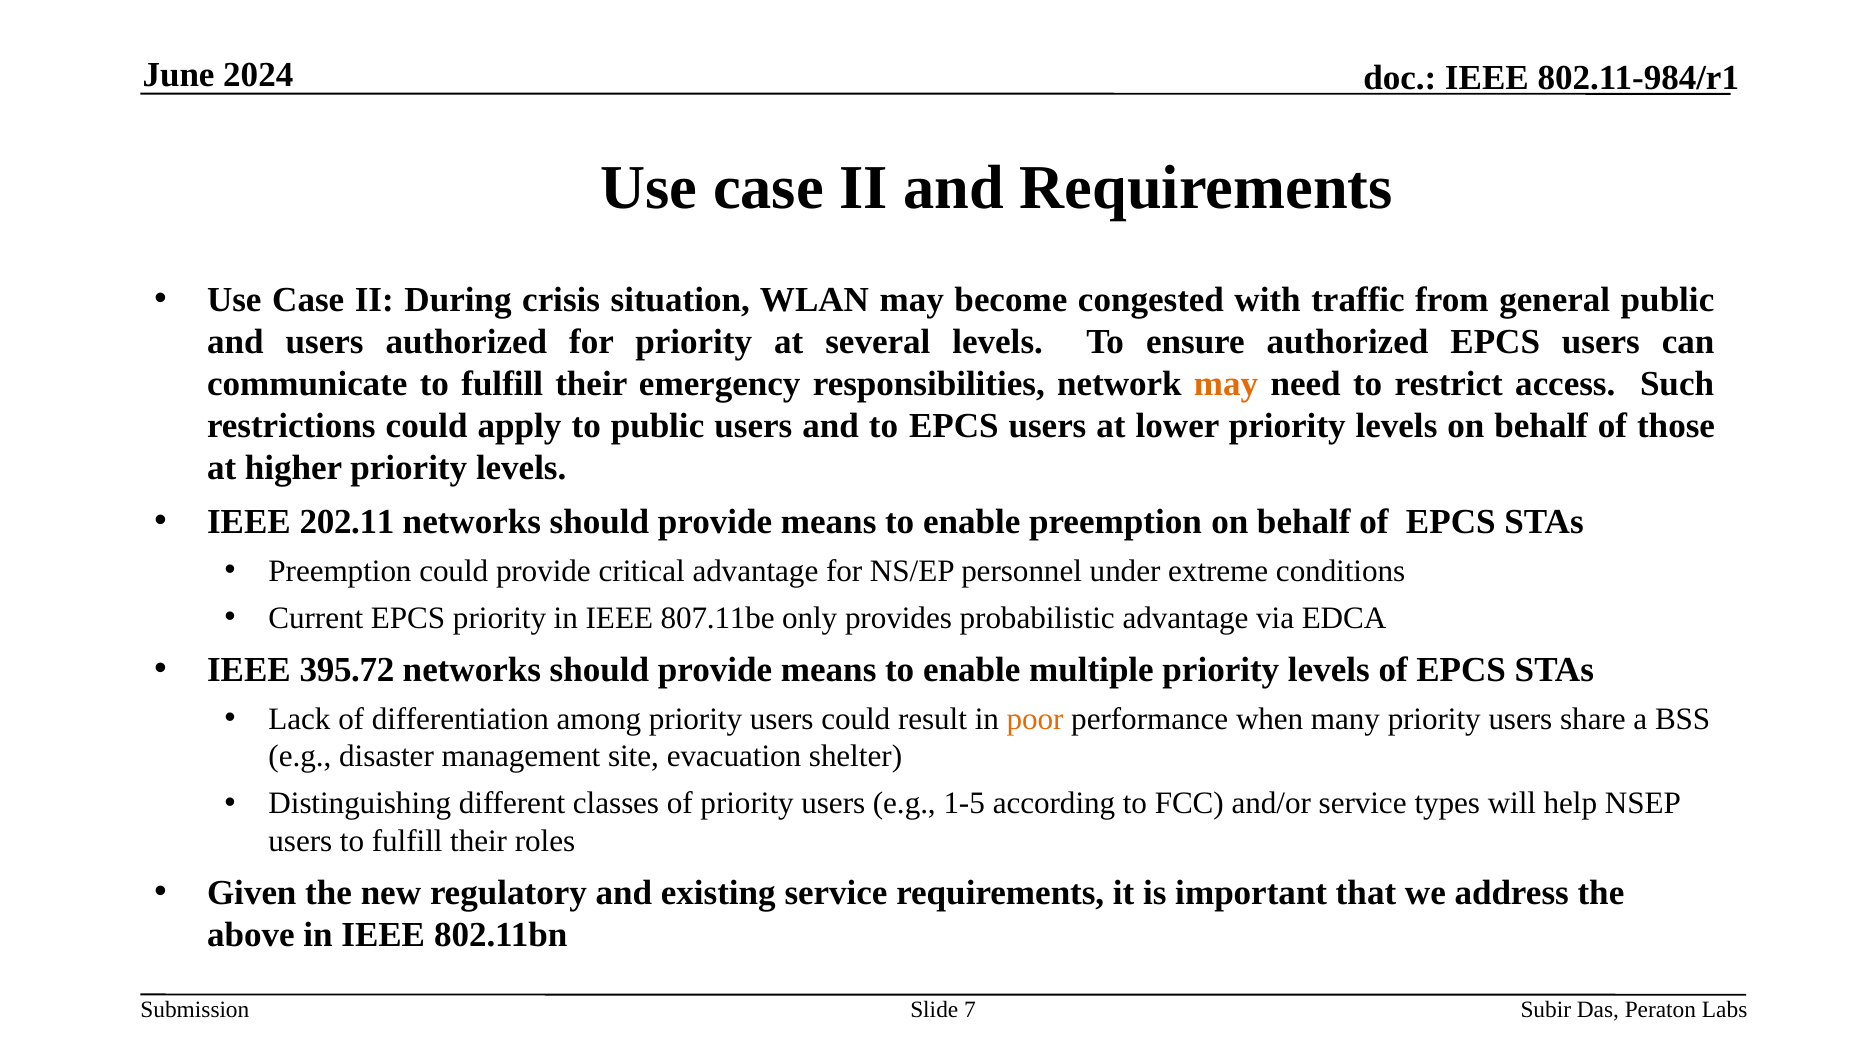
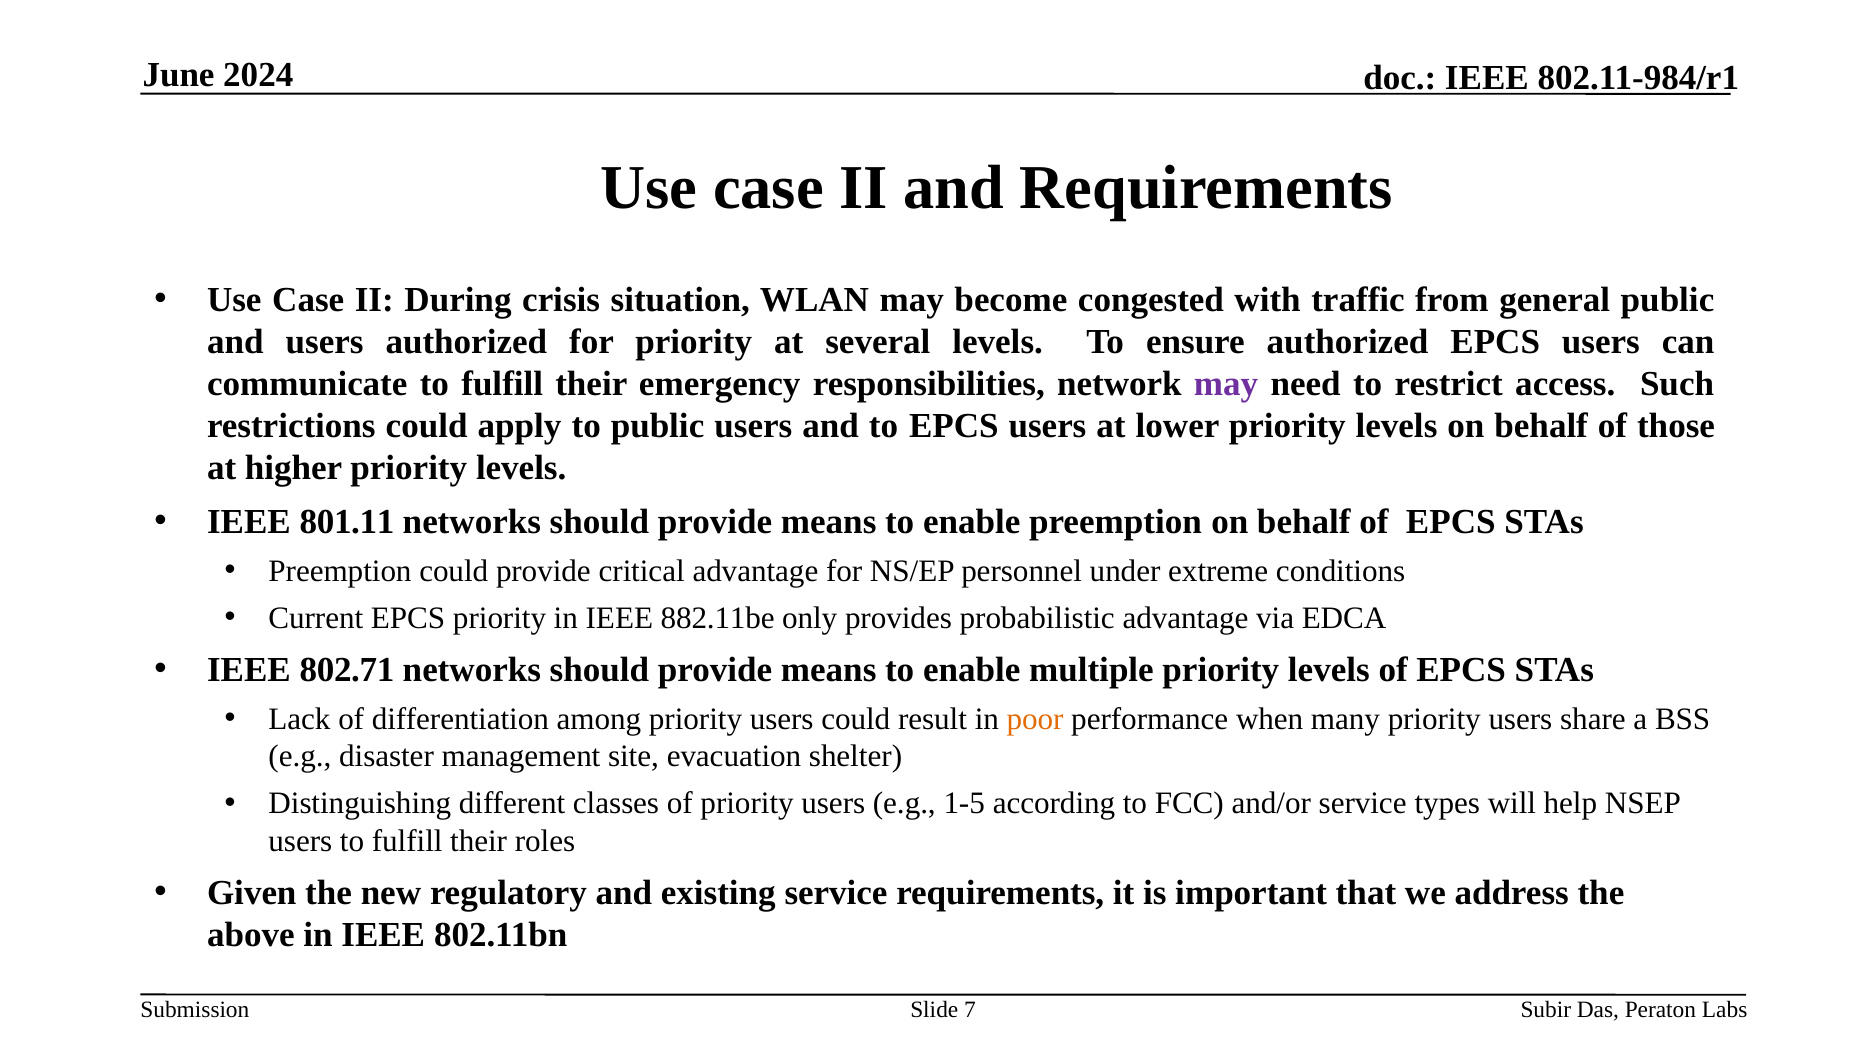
may at (1226, 383) colour: orange -> purple
202.11: 202.11 -> 801.11
807.11be: 807.11be -> 882.11be
395.72: 395.72 -> 802.71
